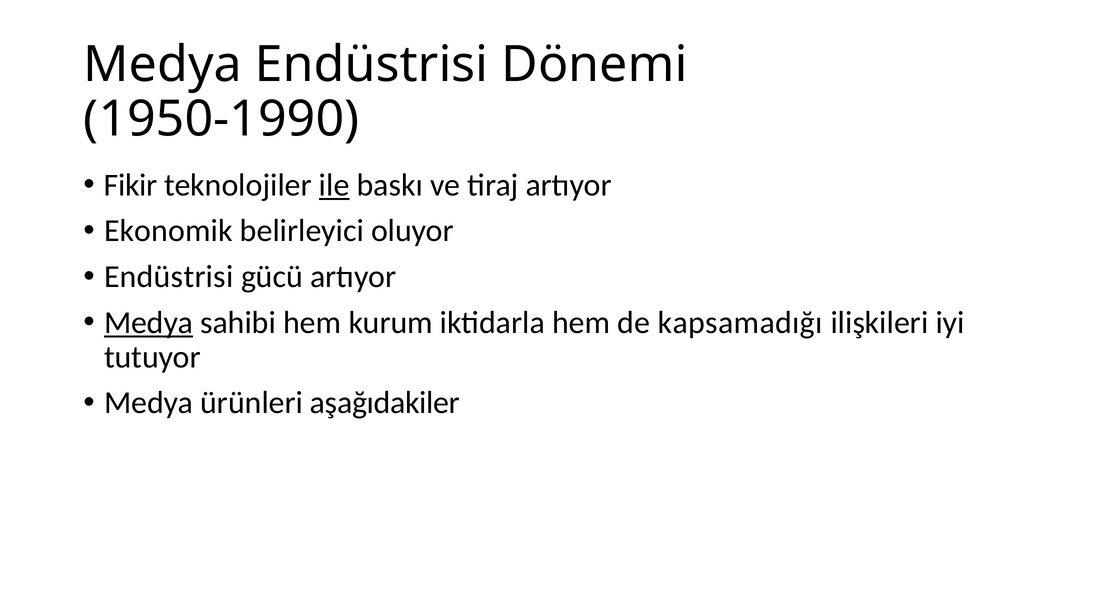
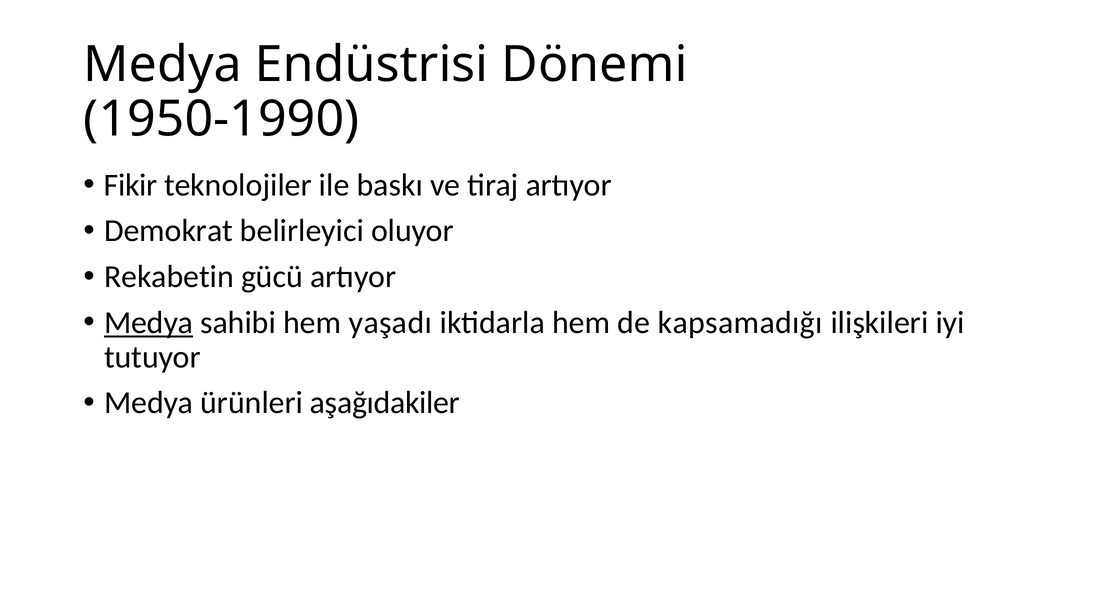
ile underline: present -> none
Ekonomik: Ekonomik -> Demokrat
Endüstrisi at (169, 277): Endüstrisi -> Rekabetin
kurum: kurum -> yaşadı
